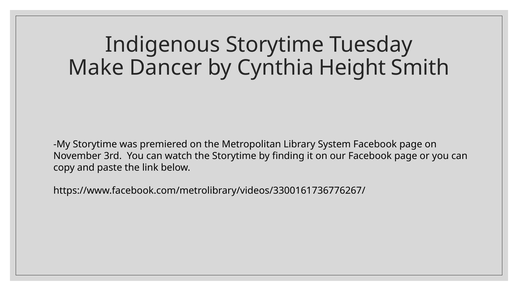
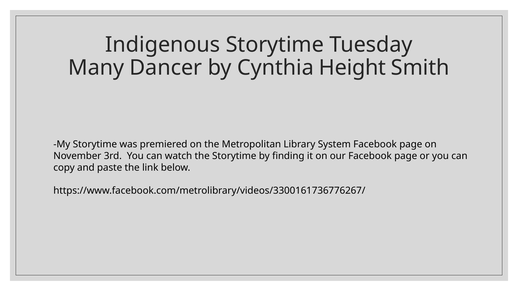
Make: Make -> Many
